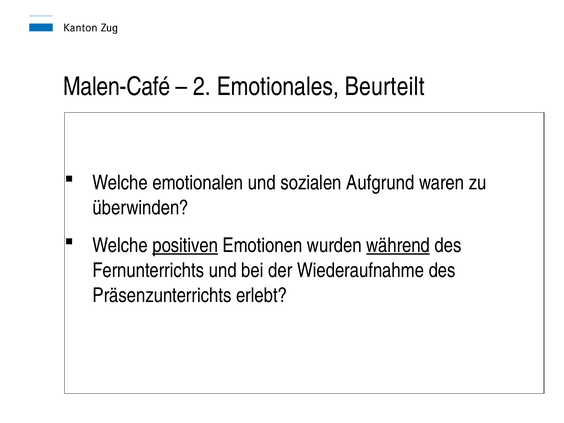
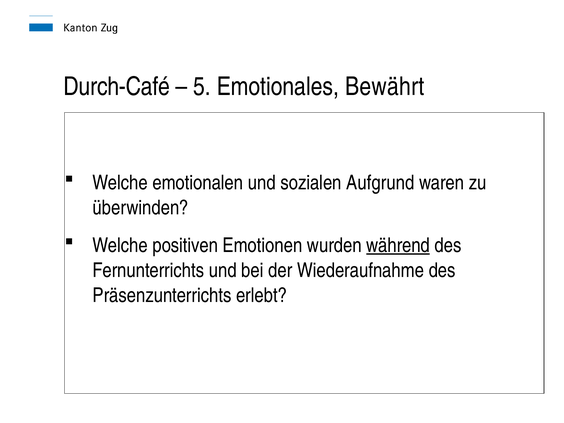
Malen-Café: Malen-Café -> Durch-Café
2: 2 -> 5
Beurteilt: Beurteilt -> Bewährt
positiven underline: present -> none
